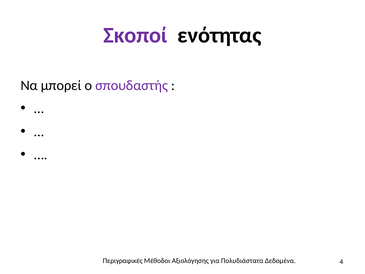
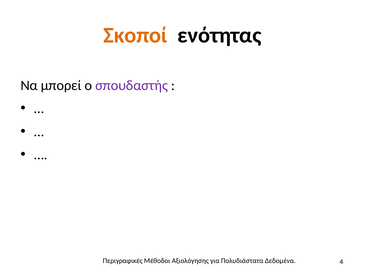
Σκοποί colour: purple -> orange
